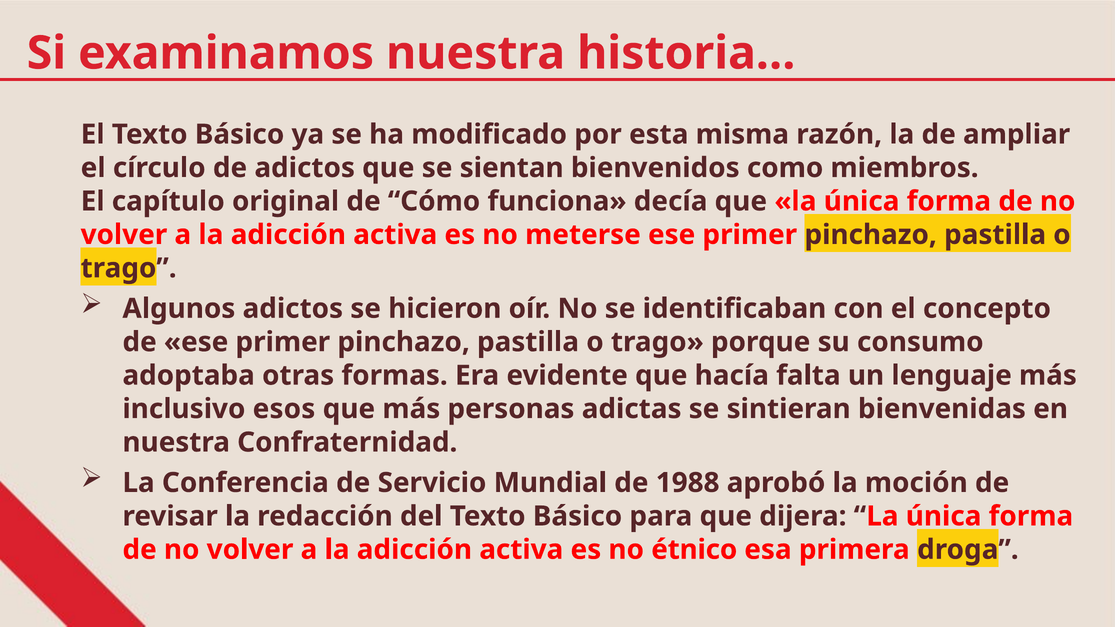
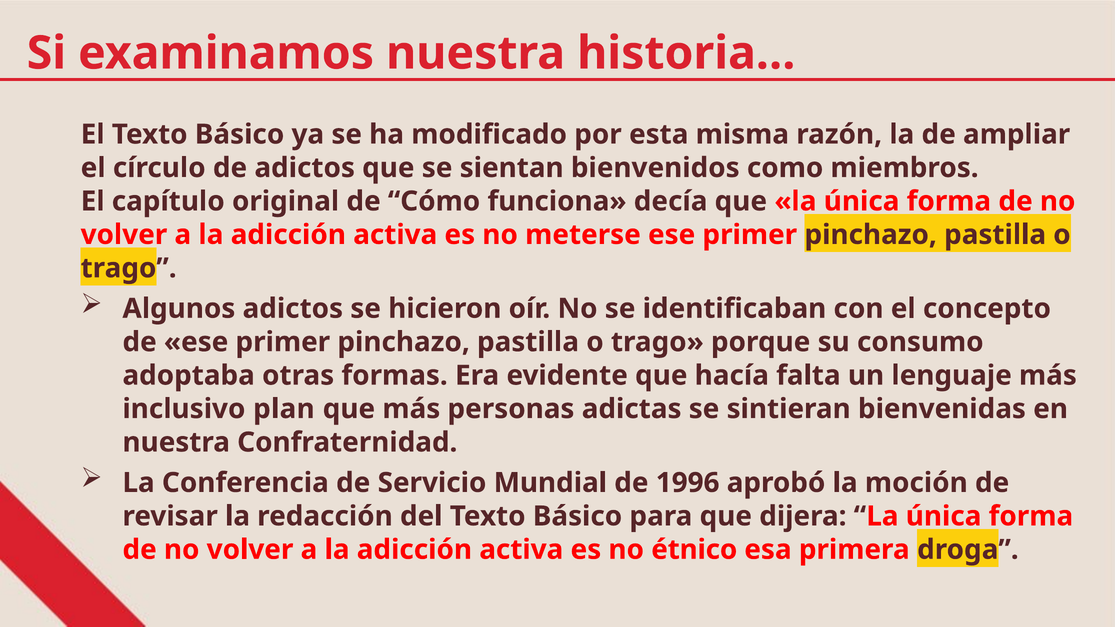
esos: esos -> plan
1988: 1988 -> 1996
